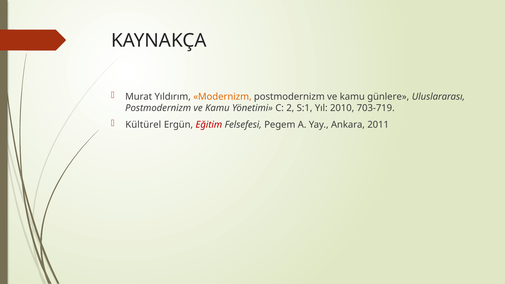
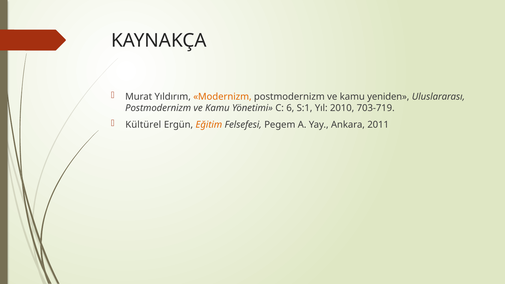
günlere: günlere -> yeniden
2: 2 -> 6
Eğitim colour: red -> orange
